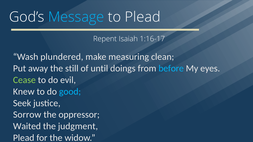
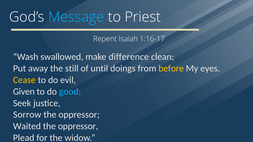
to Plead: Plead -> Priest
plundered: plundered -> swallowed
measuring: measuring -> difference
before colour: light blue -> yellow
Cease colour: light green -> yellow
Knew: Knew -> Given
judgment at (78, 127): judgment -> oppressor
